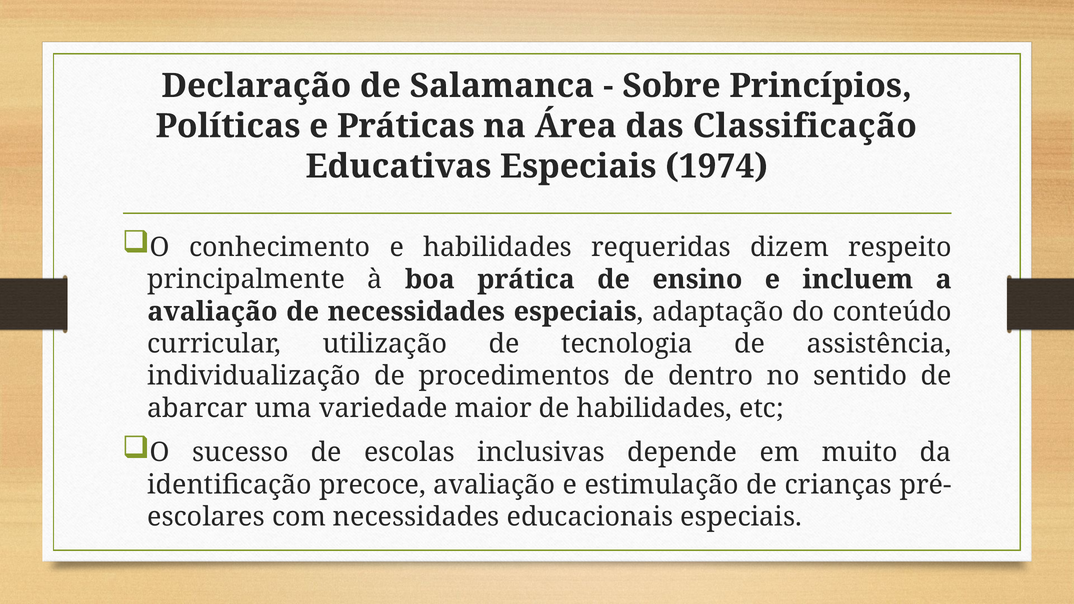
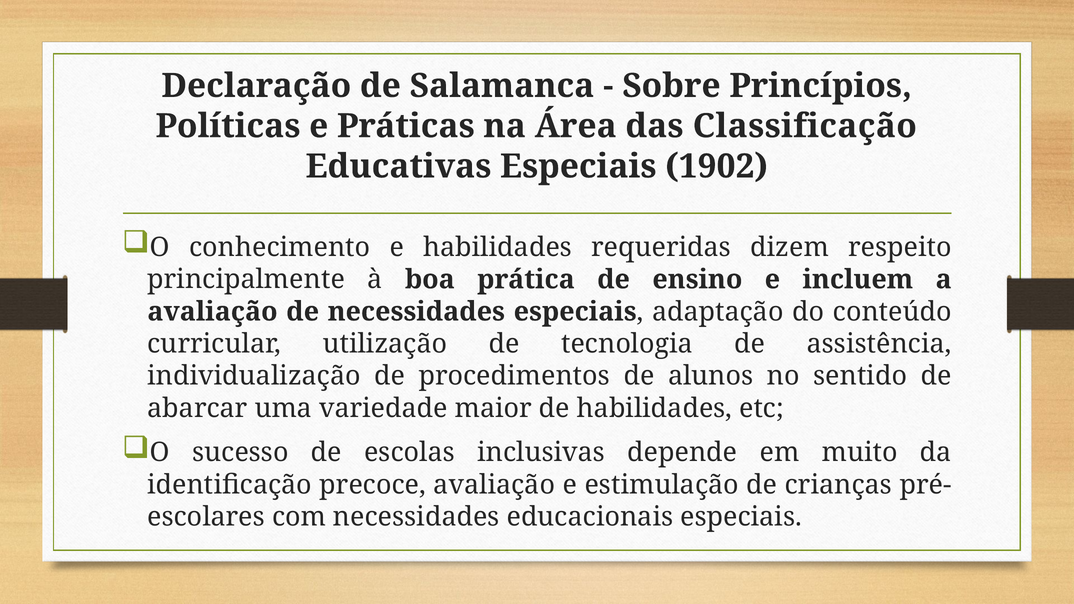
1974: 1974 -> 1902
dentro: dentro -> alunos
